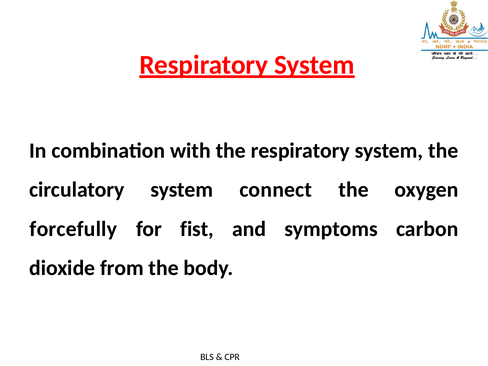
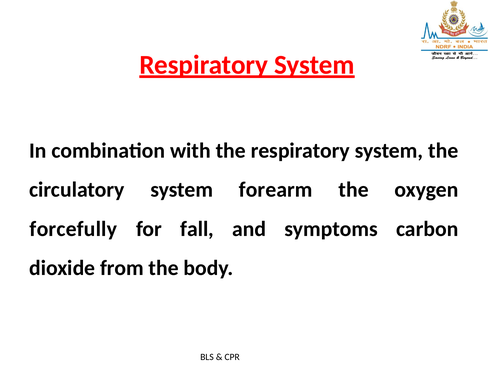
connect: connect -> forearm
fist: fist -> fall
